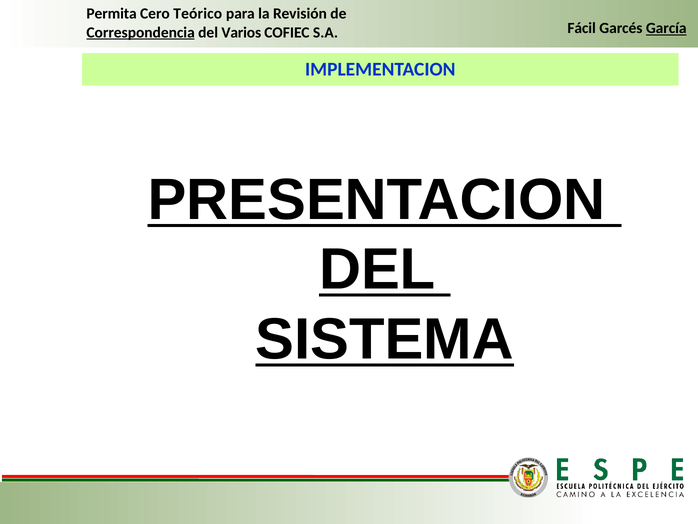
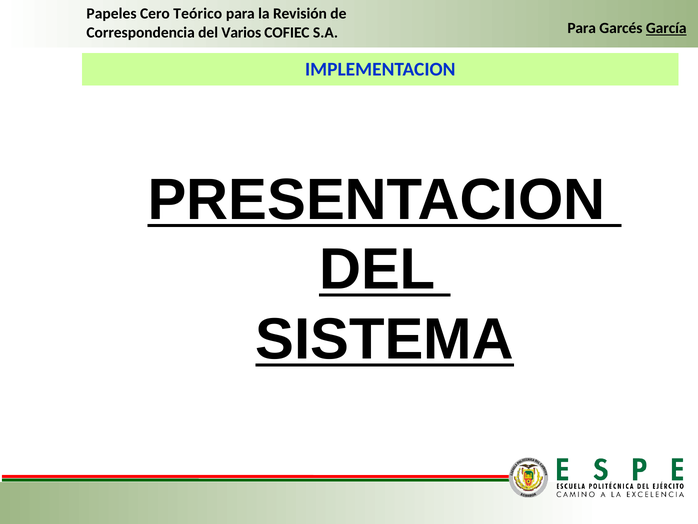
Permita: Permita -> Papeles
Correspondencia underline: present -> none
S.A Fácil: Fácil -> Para
